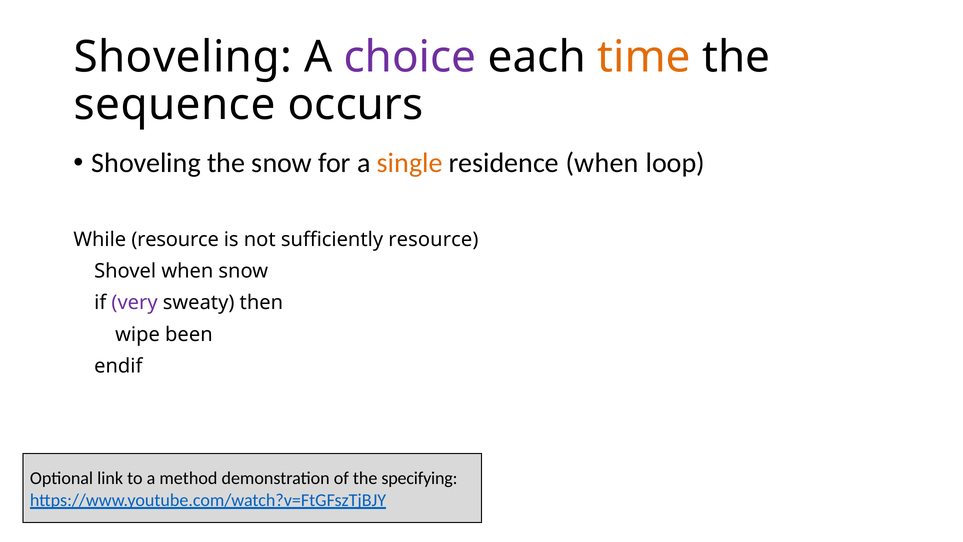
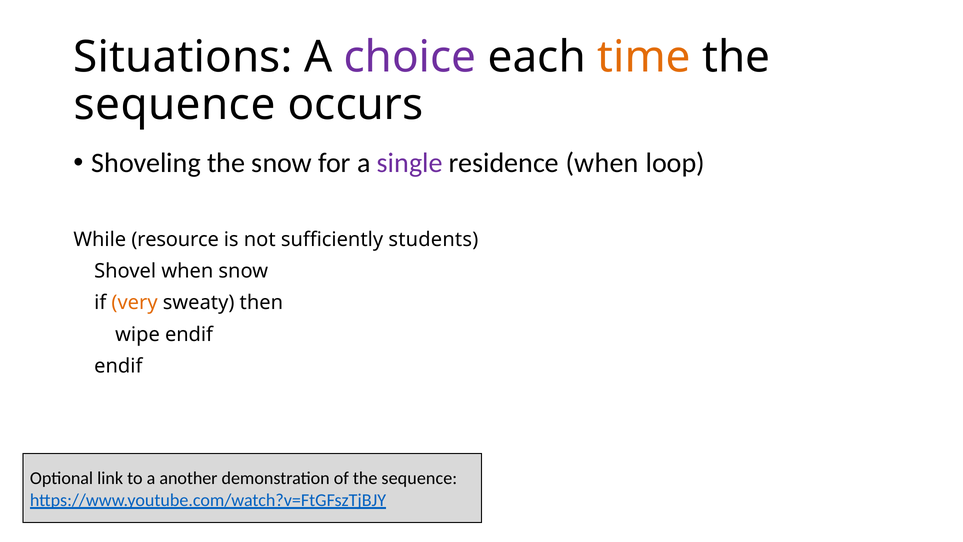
Shoveling at (183, 57): Shoveling -> Situations
single colour: orange -> purple
sufficiently resource: resource -> students
very colour: purple -> orange
wipe been: been -> endif
method: method -> another
of the specifying: specifying -> sequence
